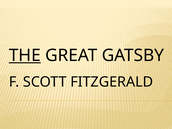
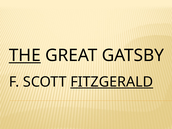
FITZGERALD underline: none -> present
